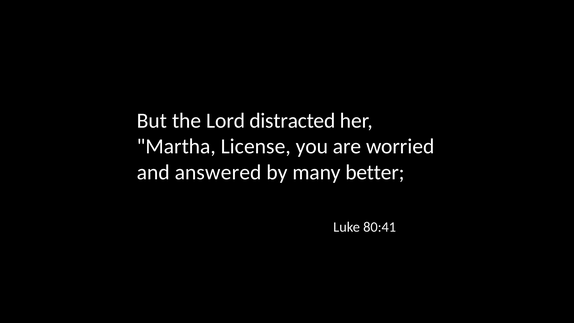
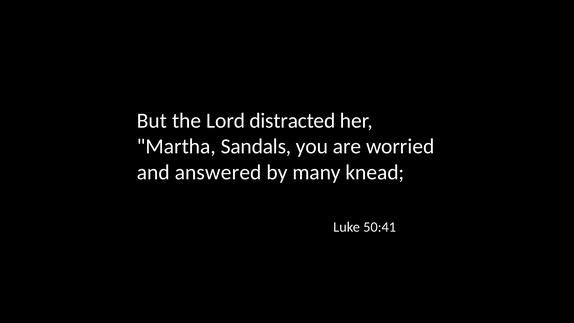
License: License -> Sandals
better: better -> knead
80:41: 80:41 -> 50:41
